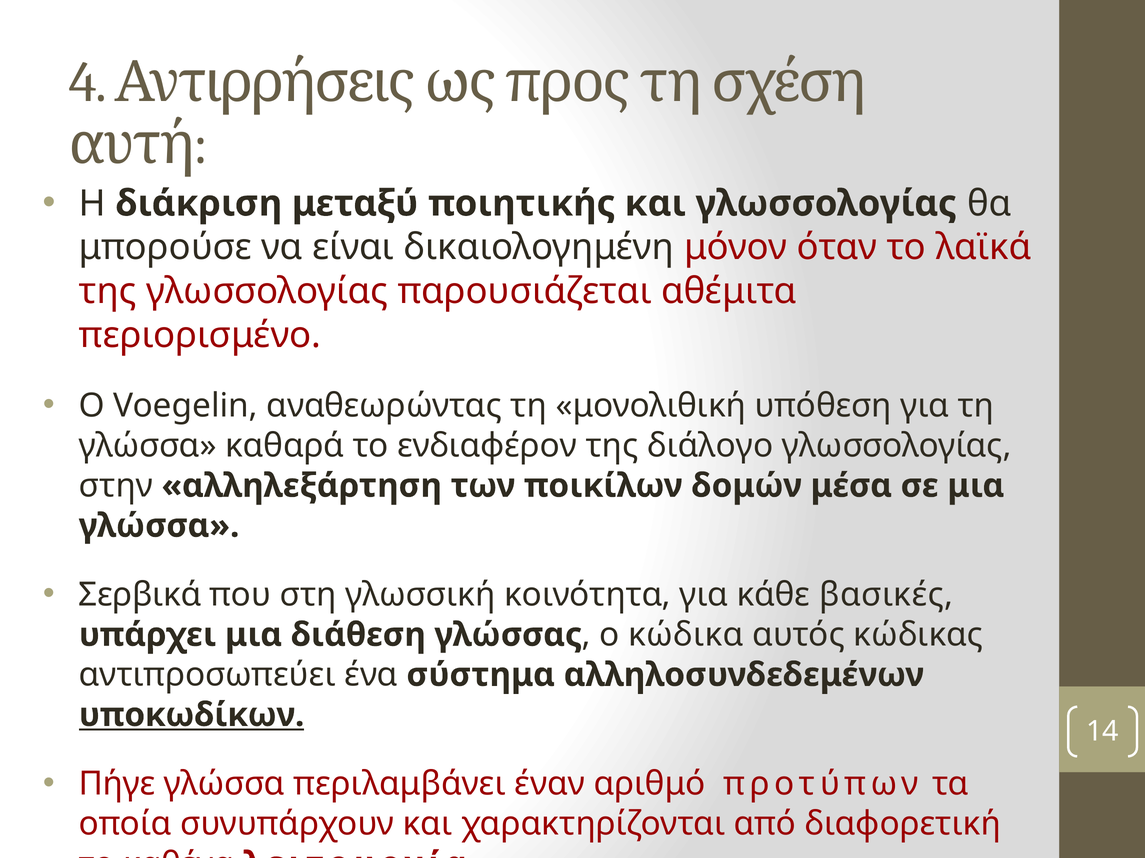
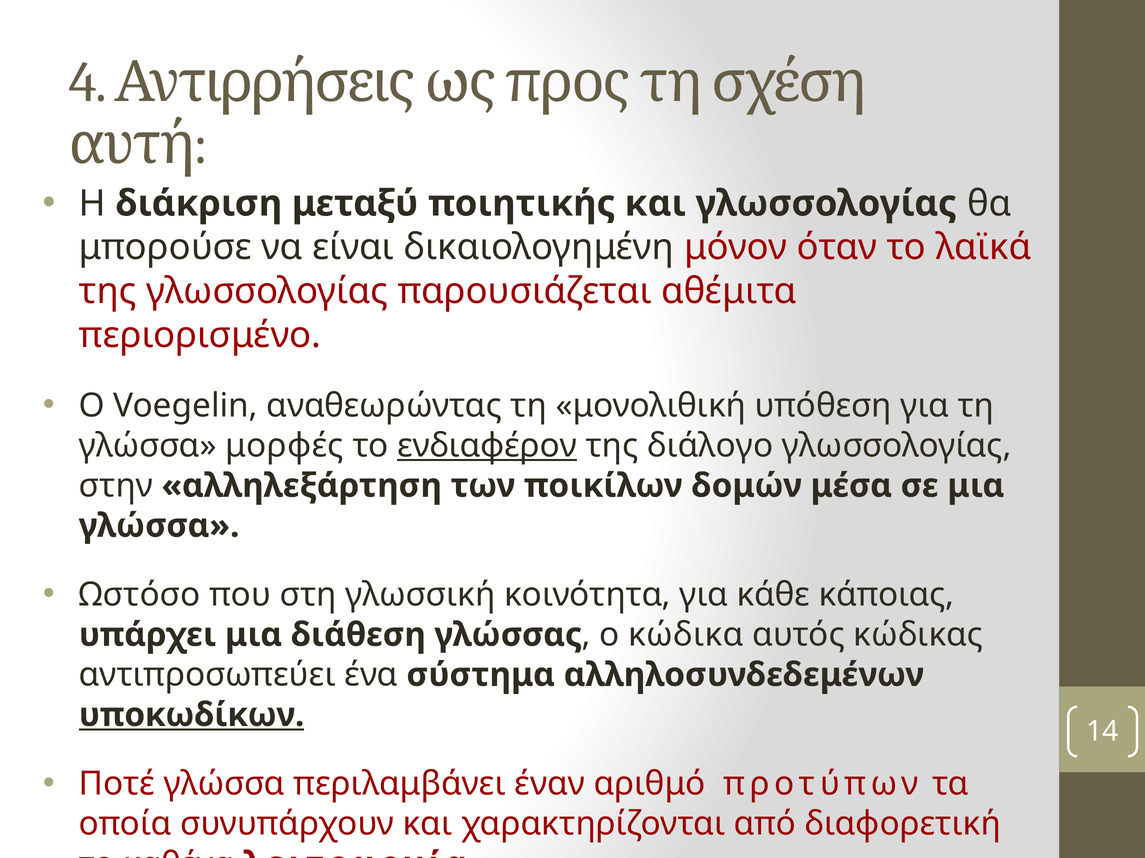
καθαρά: καθαρά -> μορφές
ενδιαφέρον underline: none -> present
Σερβικά: Σερβικά -> Ωστόσο
βασικές: βασικές -> κάποιας
Πήγε: Πήγε -> Ποτέ
